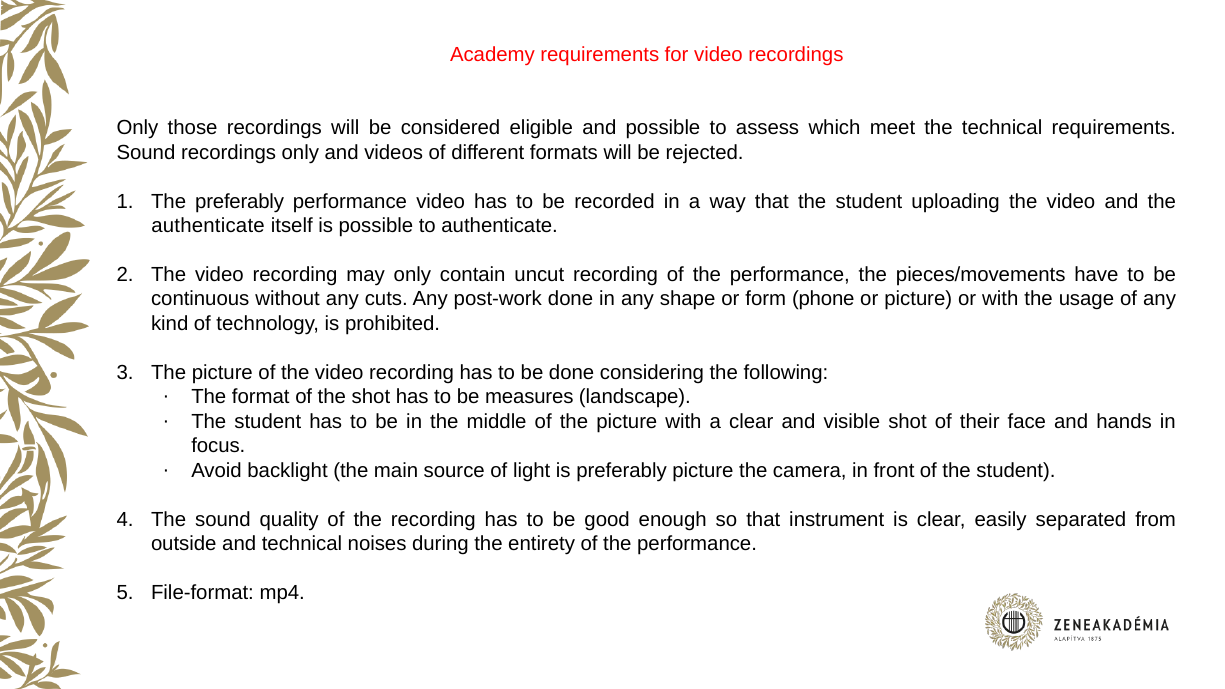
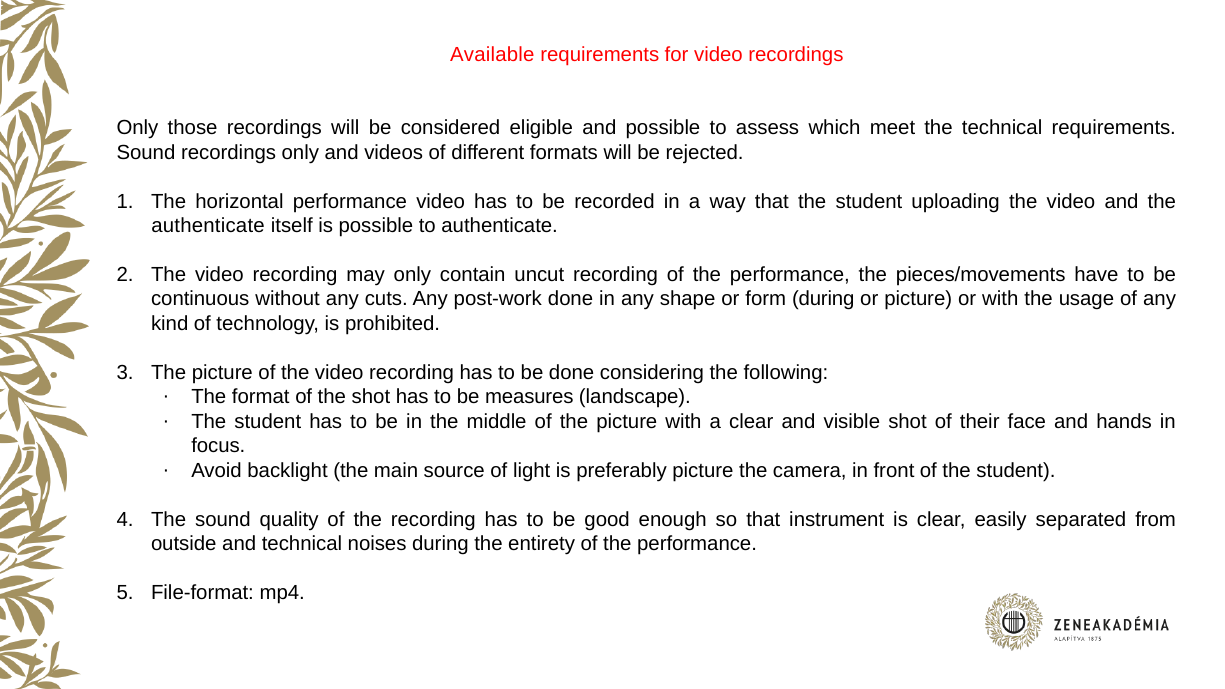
Academy: Academy -> Available
The preferably: preferably -> horizontal
form phone: phone -> during
